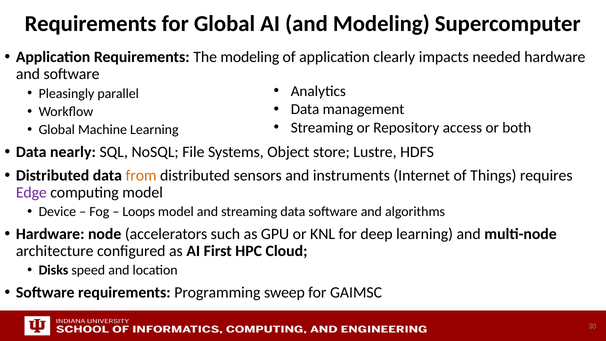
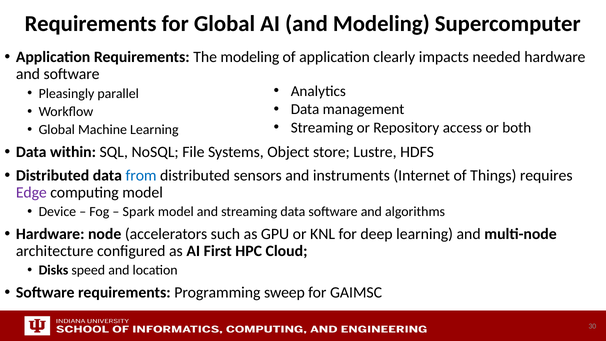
nearly: nearly -> within
from colour: orange -> blue
Loops: Loops -> Spark
